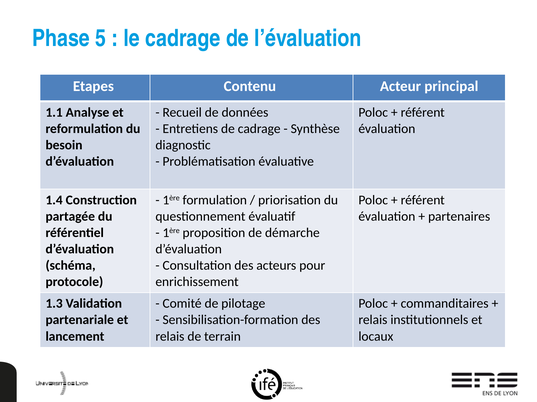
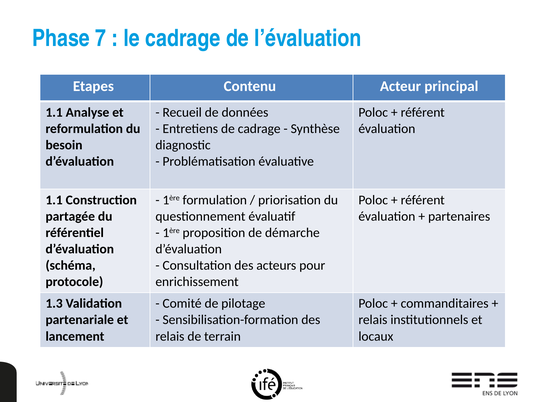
5: 5 -> 7
1.4 at (54, 200): 1.4 -> 1.1
